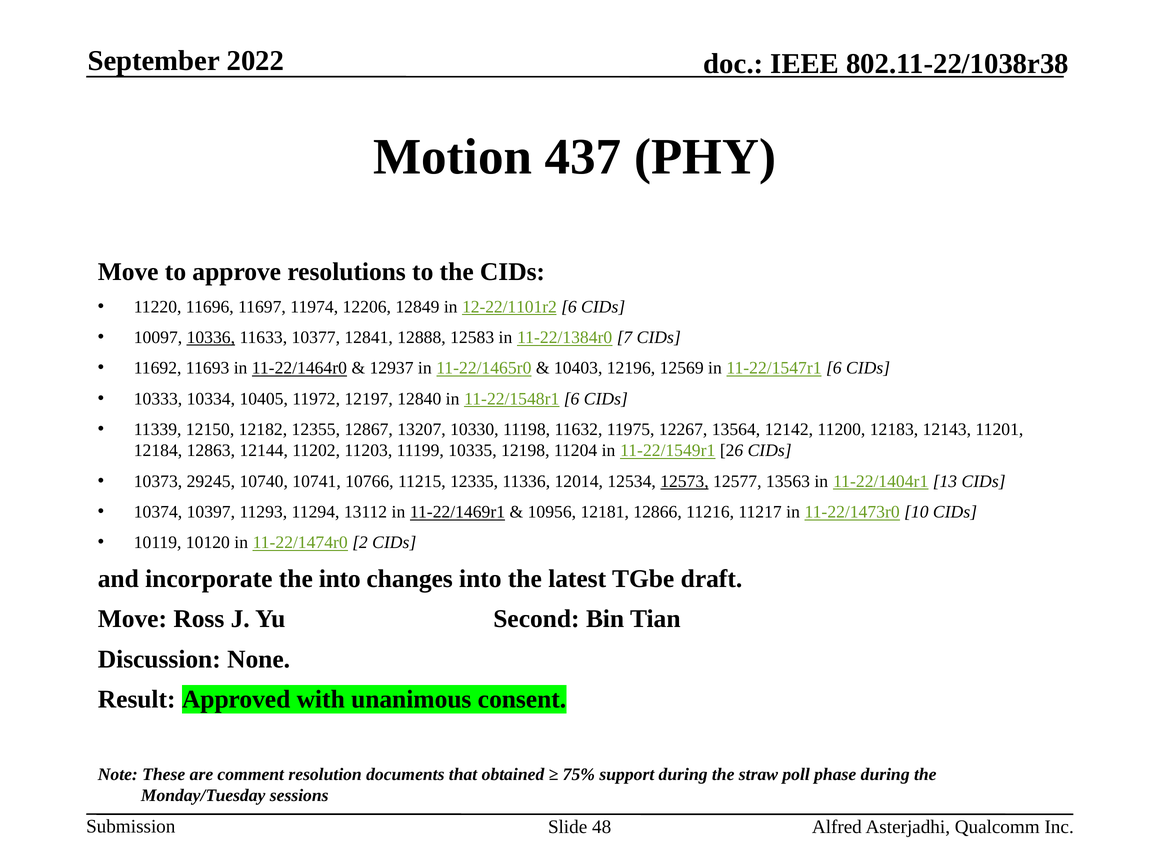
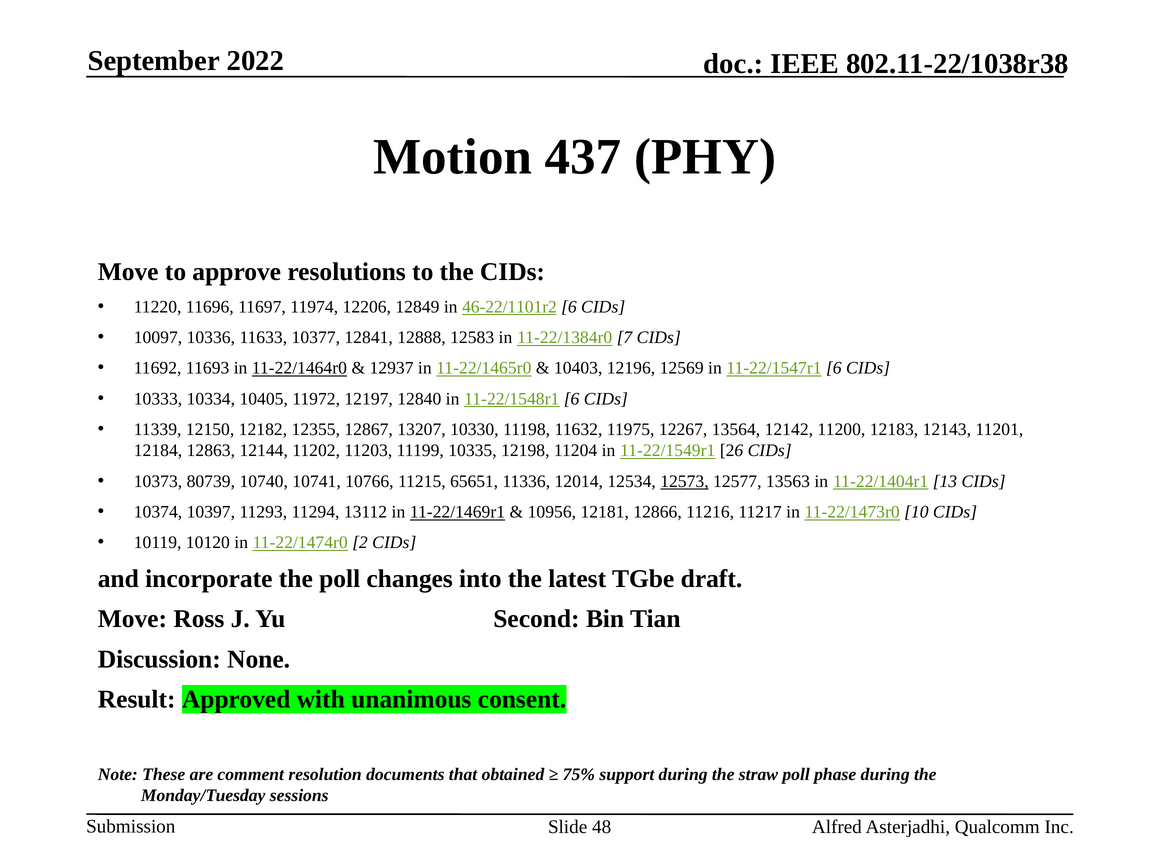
12-22/1101r2: 12-22/1101r2 -> 46-22/1101r2
10336 underline: present -> none
29245: 29245 -> 80739
12335: 12335 -> 65651
the into: into -> poll
